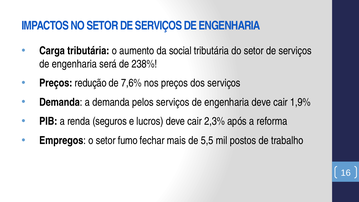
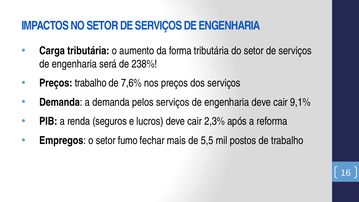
social: social -> forma
Preços redução: redução -> trabalho
1,9%: 1,9% -> 9,1%
